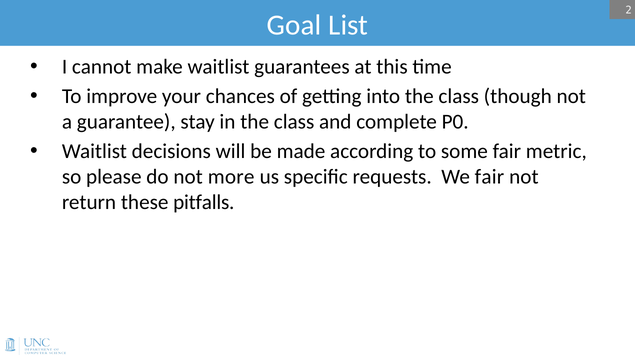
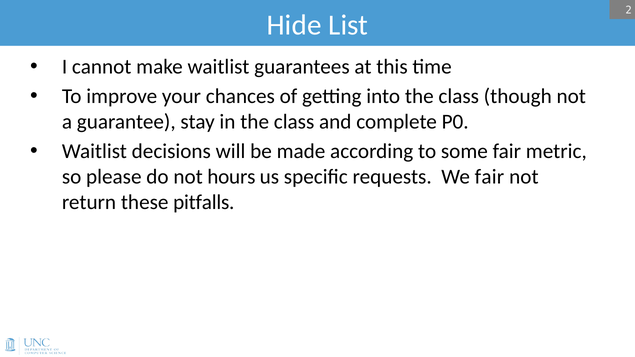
Goal: Goal -> Hide
more: more -> hours
